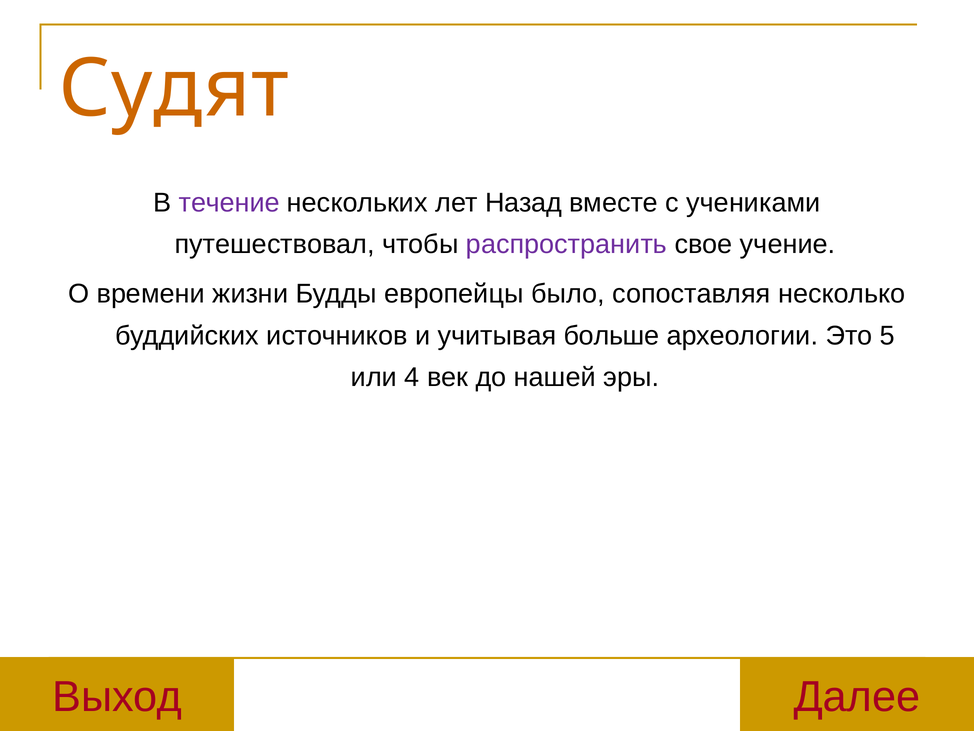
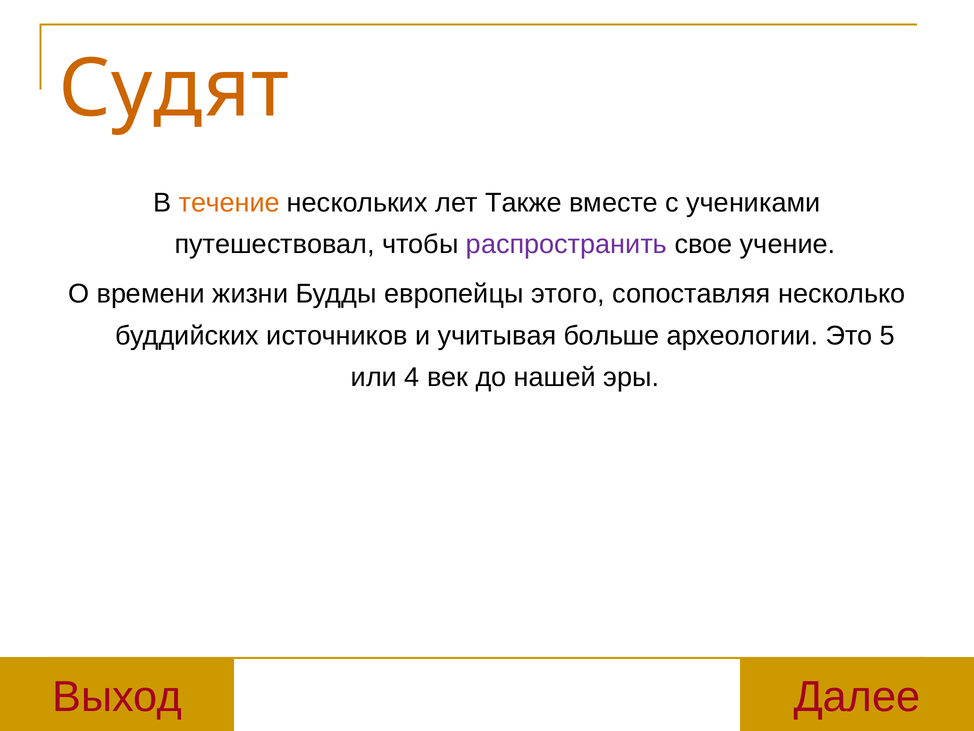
течение colour: purple -> orange
Назад: Назад -> Также
было: было -> этого
